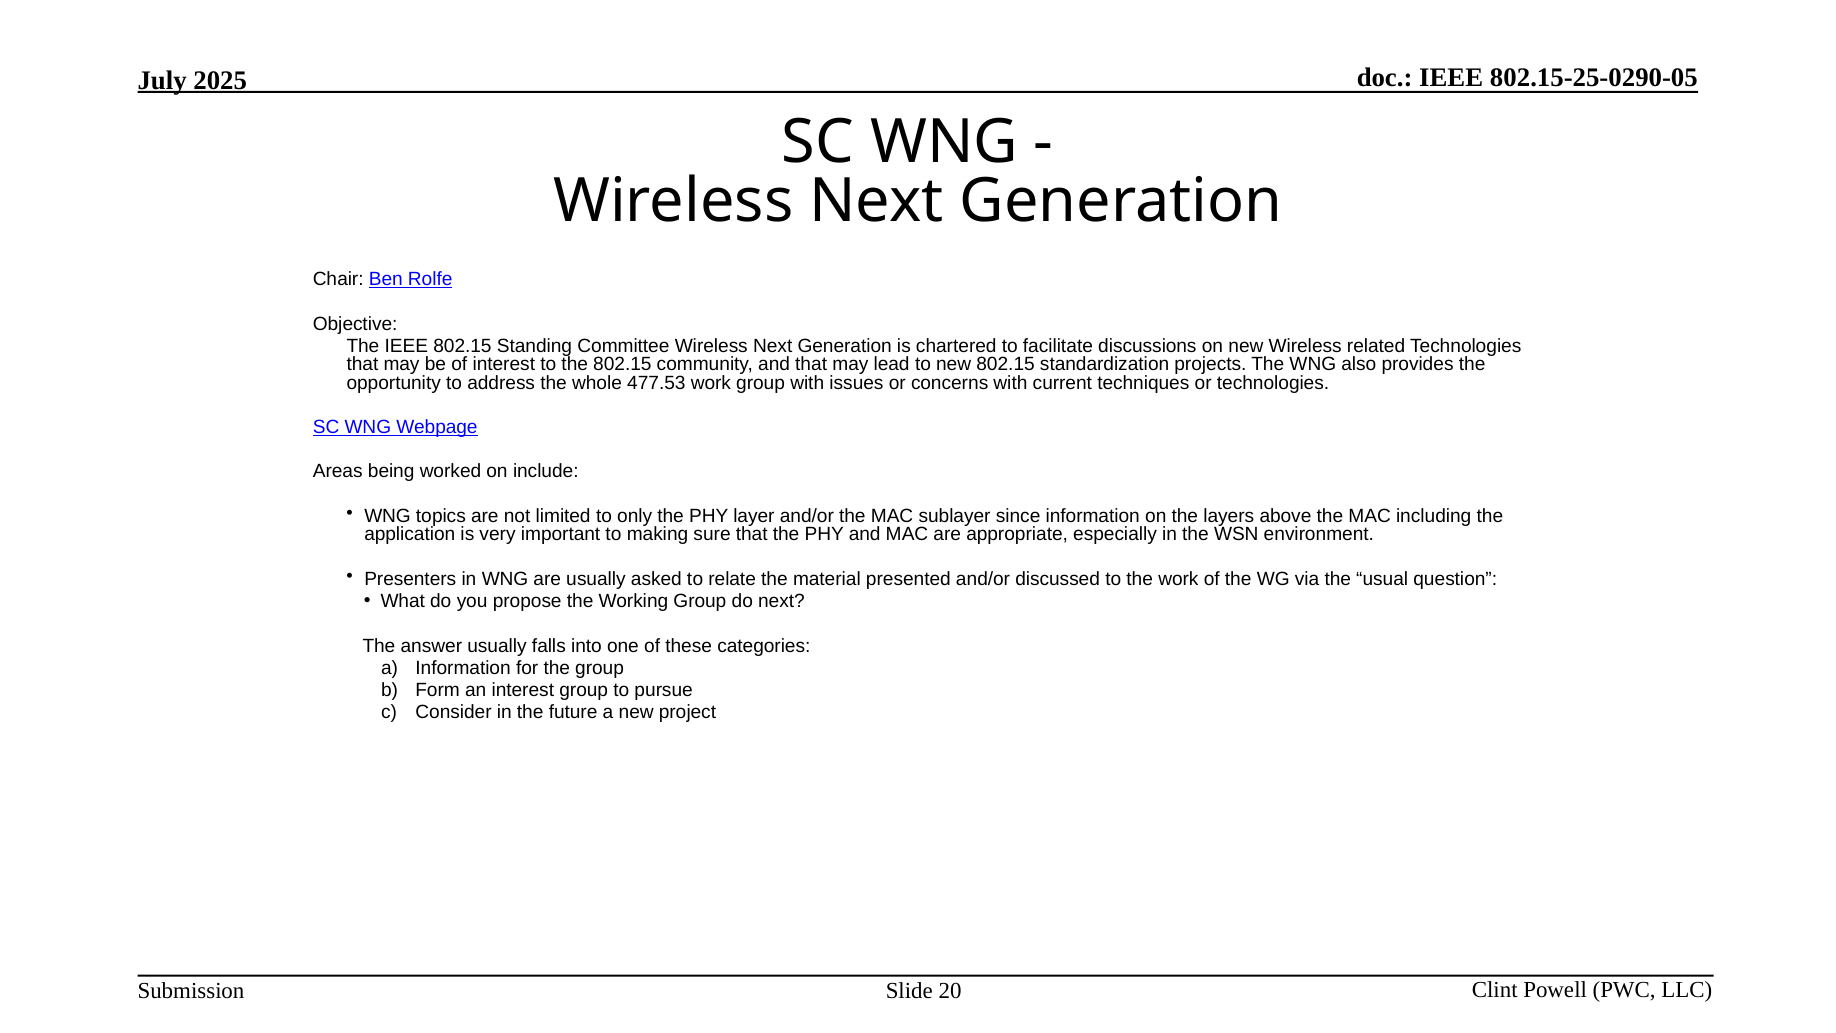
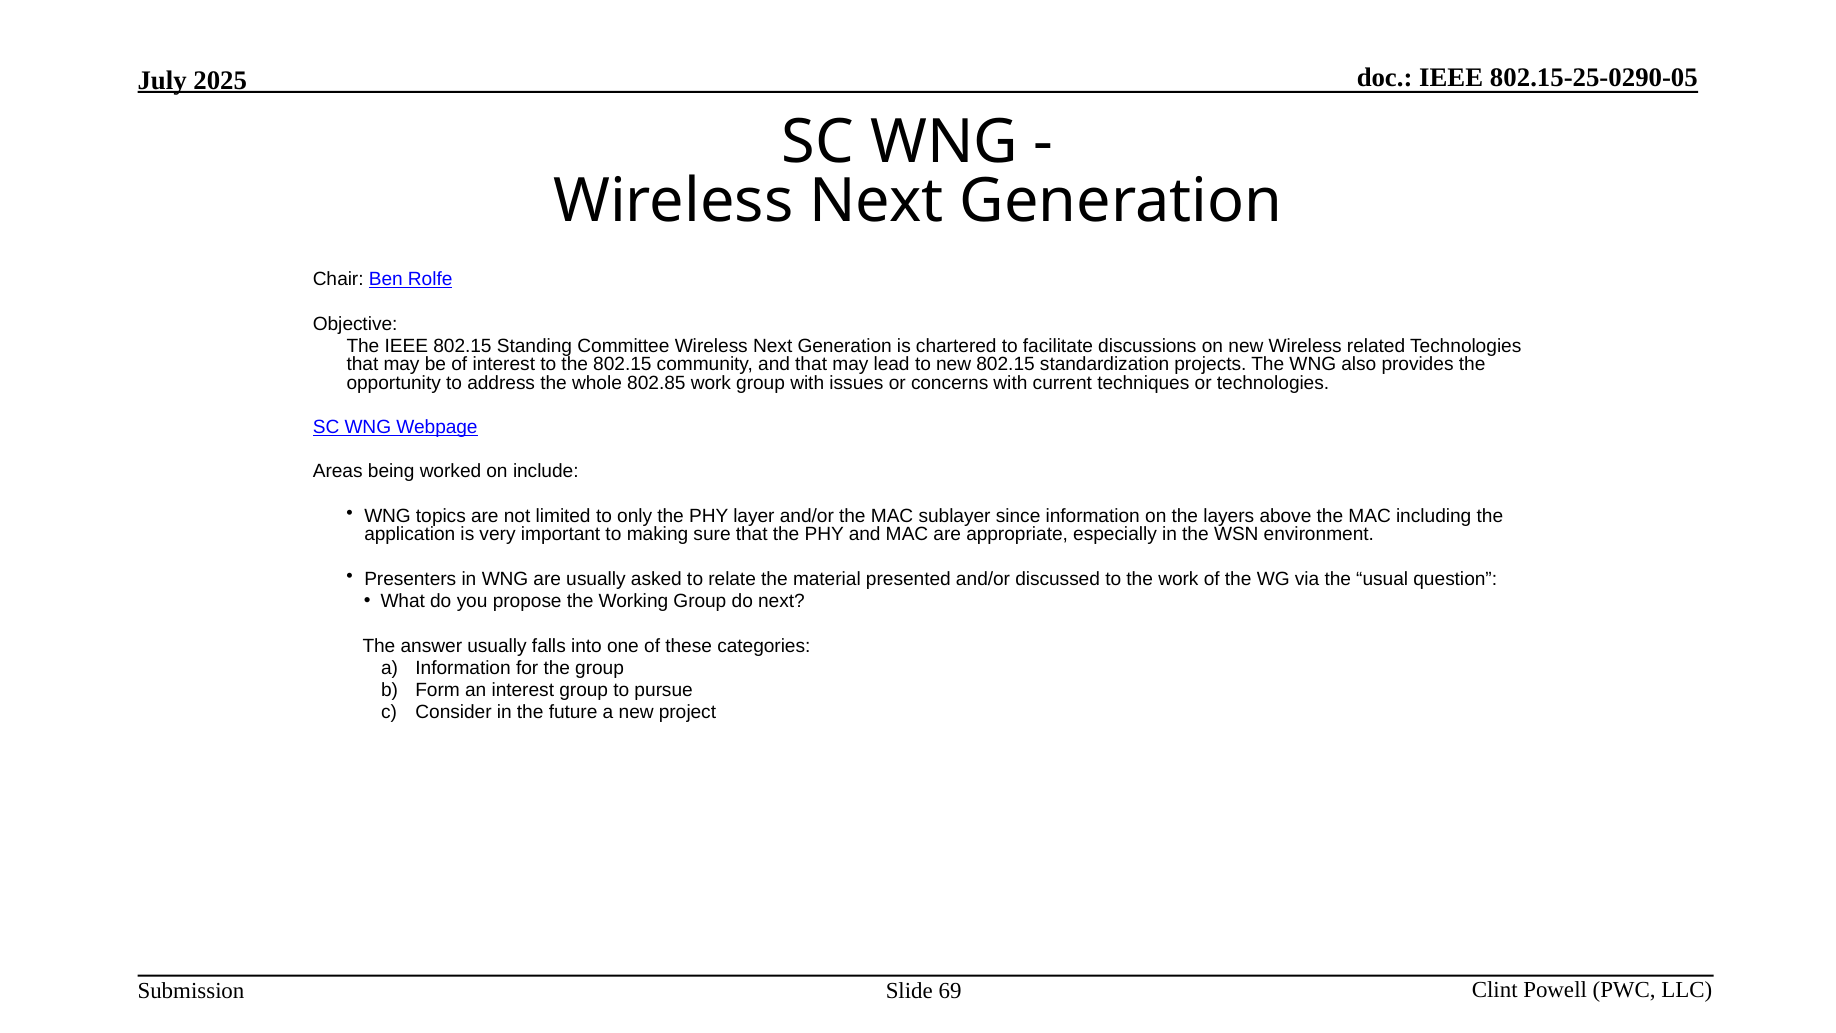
477.53: 477.53 -> 802.85
20: 20 -> 69
